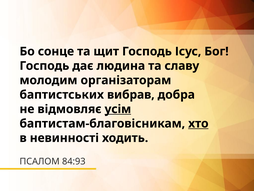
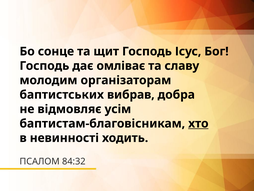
людина: людина -> омліває
усім underline: present -> none
84:93: 84:93 -> 84:32
